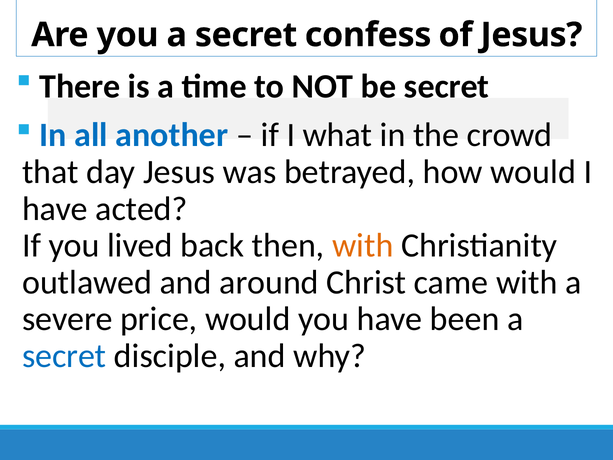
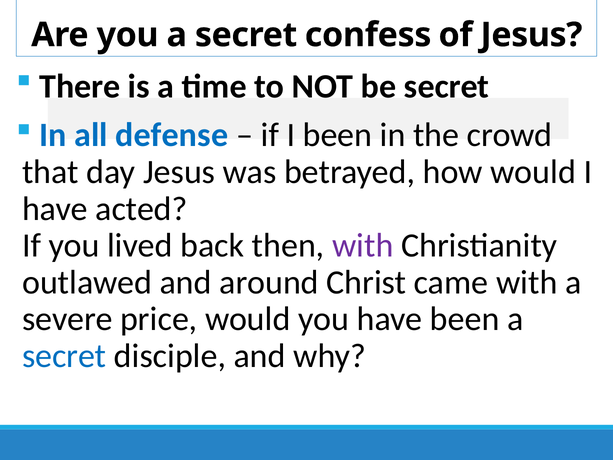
another: another -> defense
I what: what -> been
with at (363, 246) colour: orange -> purple
